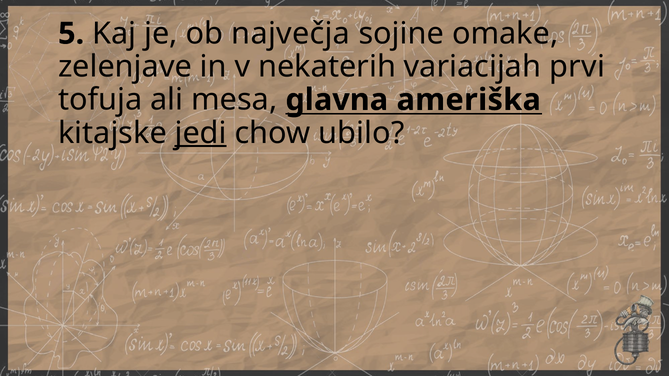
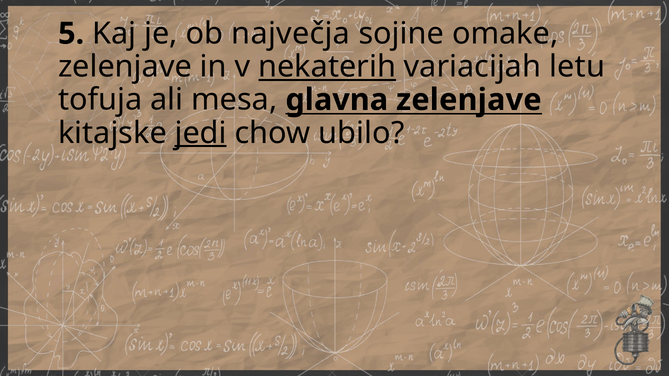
nekaterih underline: none -> present
prvi: prvi -> letu
glavna ameriška: ameriška -> zelenjave
